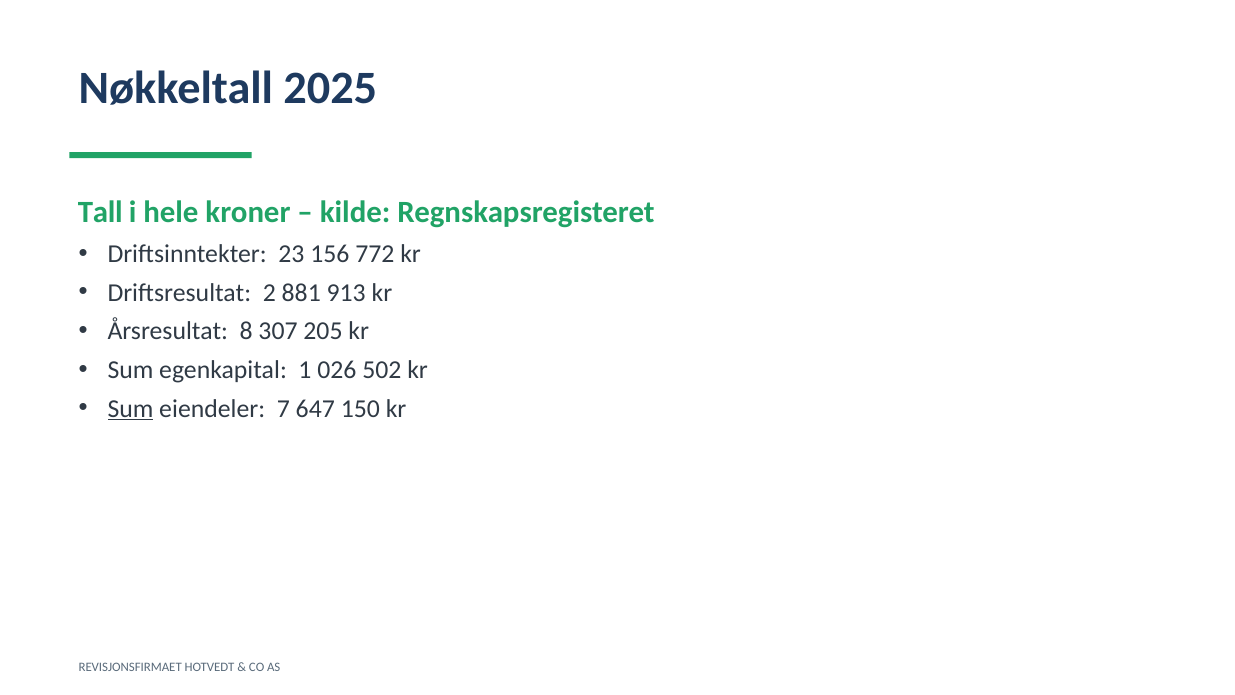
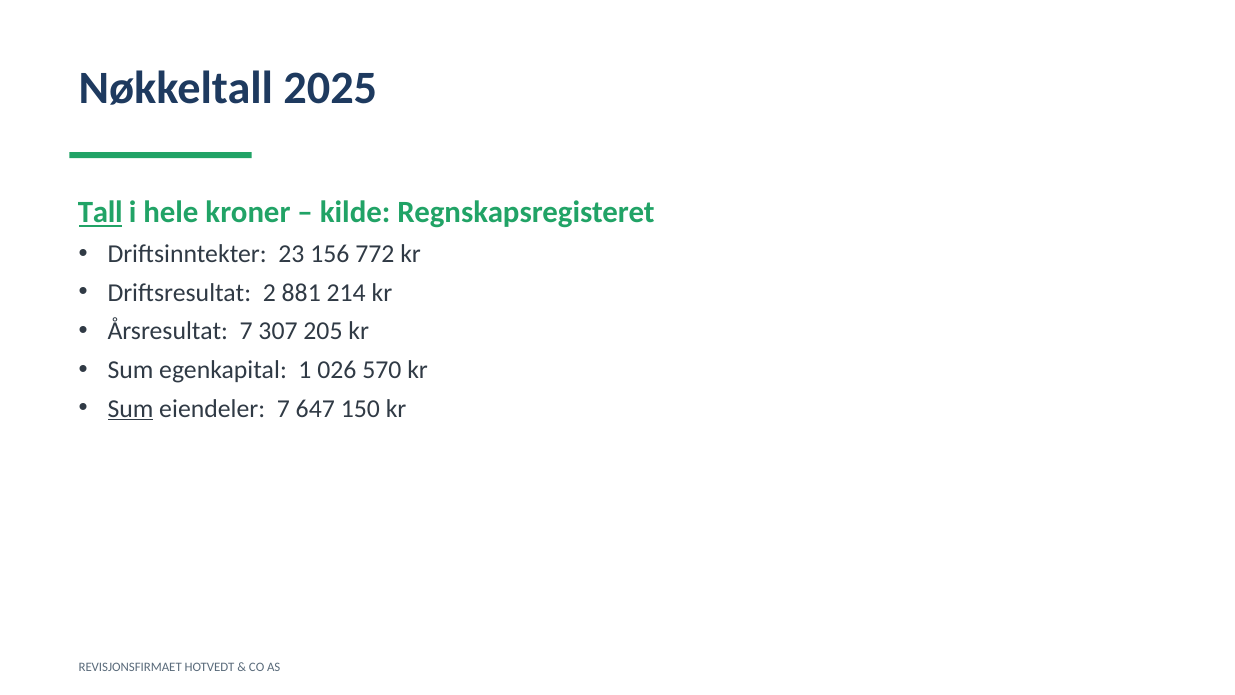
Tall underline: none -> present
913: 913 -> 214
Årsresultat 8: 8 -> 7
502: 502 -> 570
